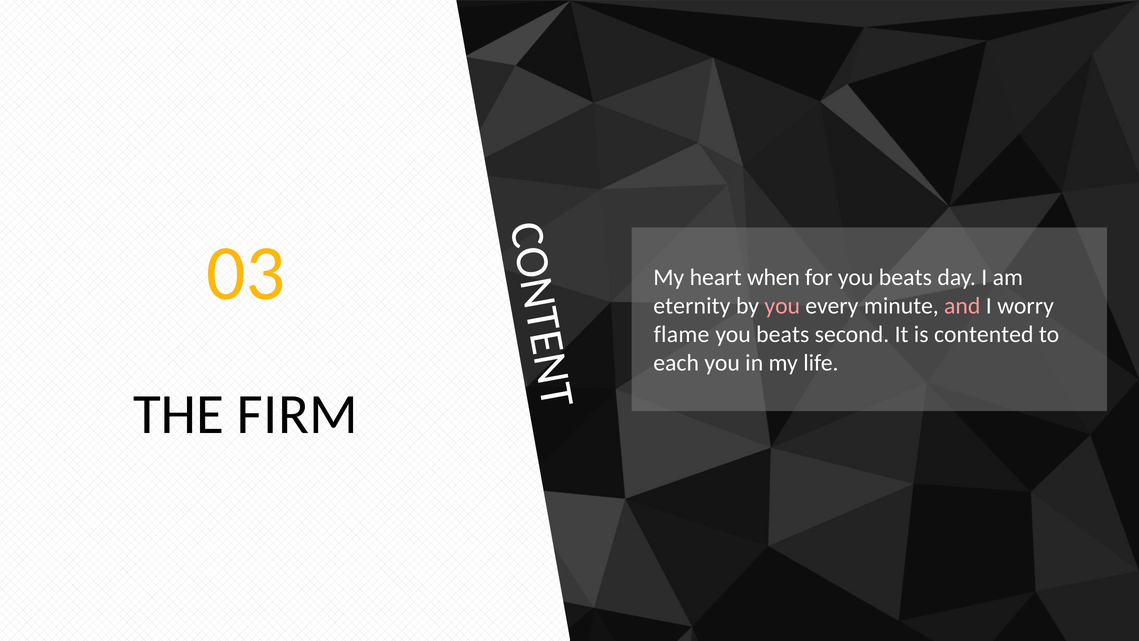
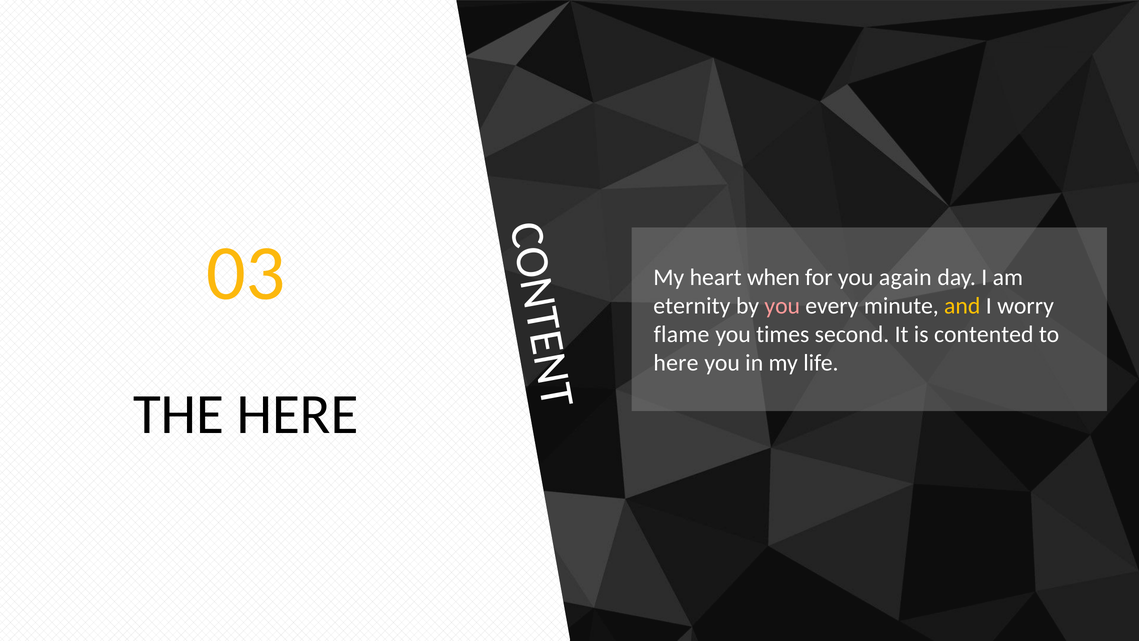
for you beats: beats -> again
and colour: pink -> yellow
beats at (783, 334): beats -> times
each at (676, 363): each -> here
THE FIRM: FIRM -> HERE
